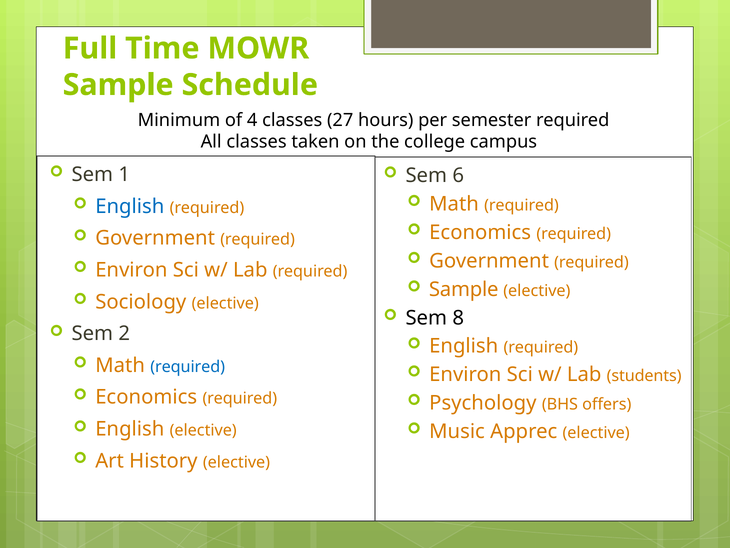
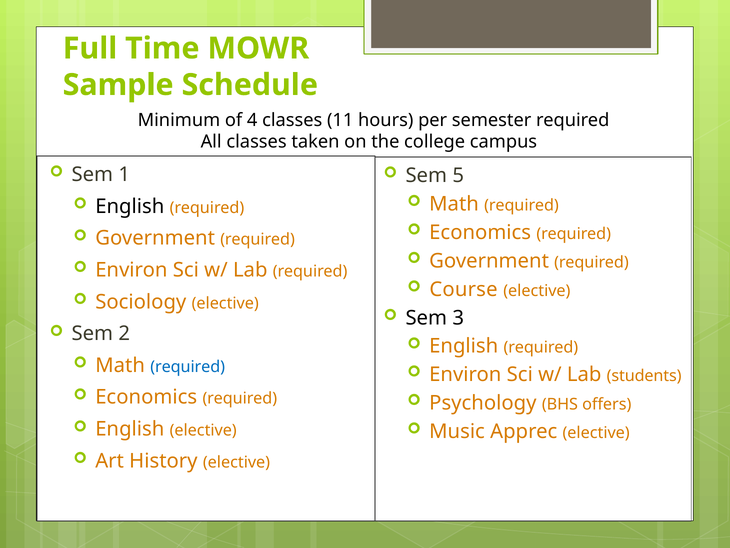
27: 27 -> 11
6: 6 -> 5
English at (130, 206) colour: blue -> black
Sample at (464, 289): Sample -> Course
8: 8 -> 3
